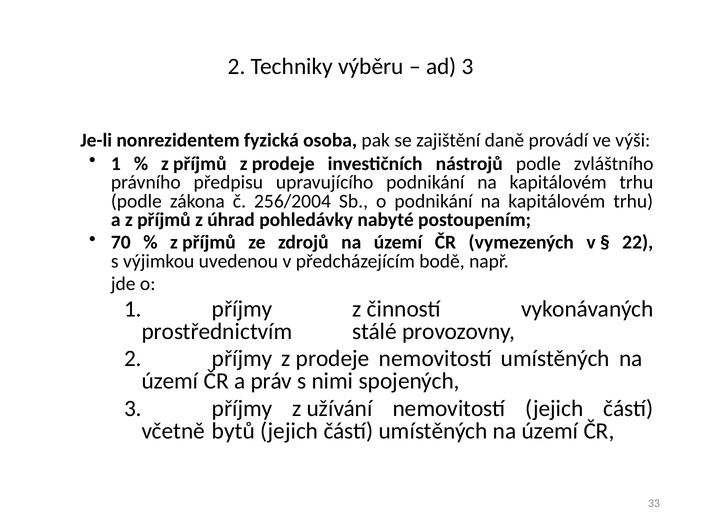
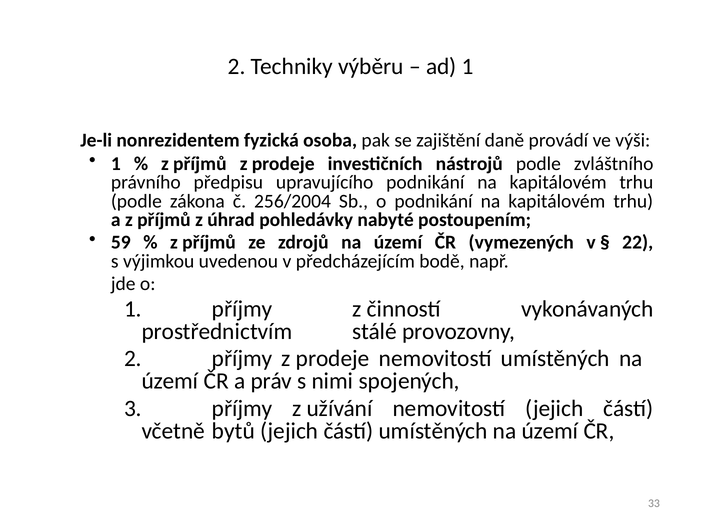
ad 3: 3 -> 1
70: 70 -> 59
